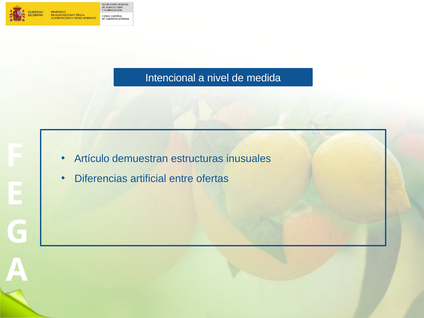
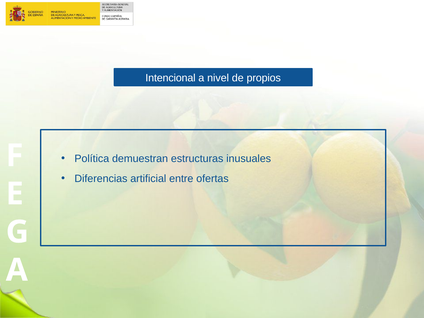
medida: medida -> propios
Artículo: Artículo -> Política
